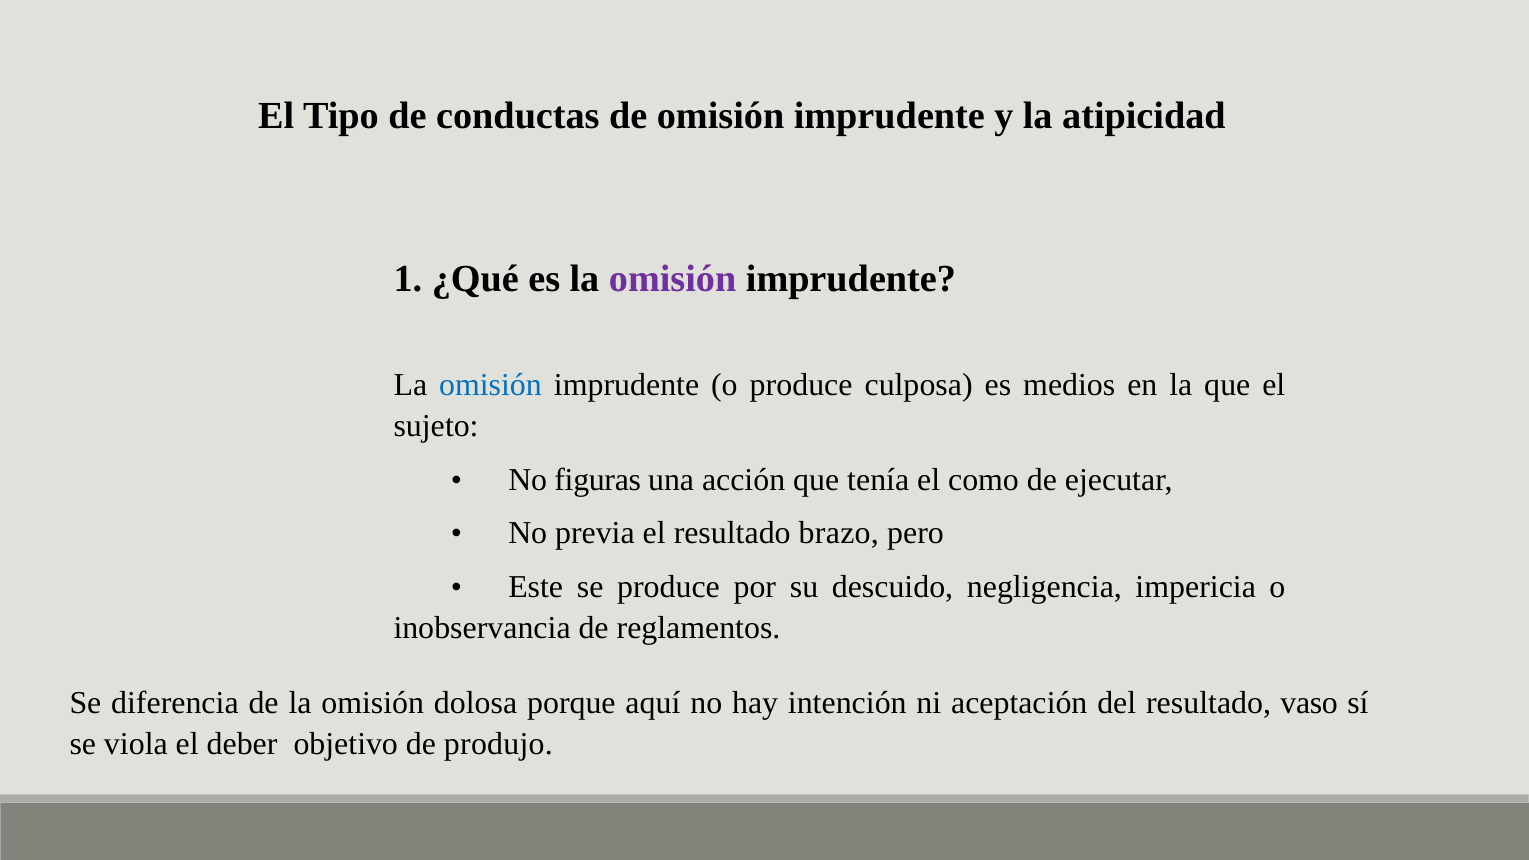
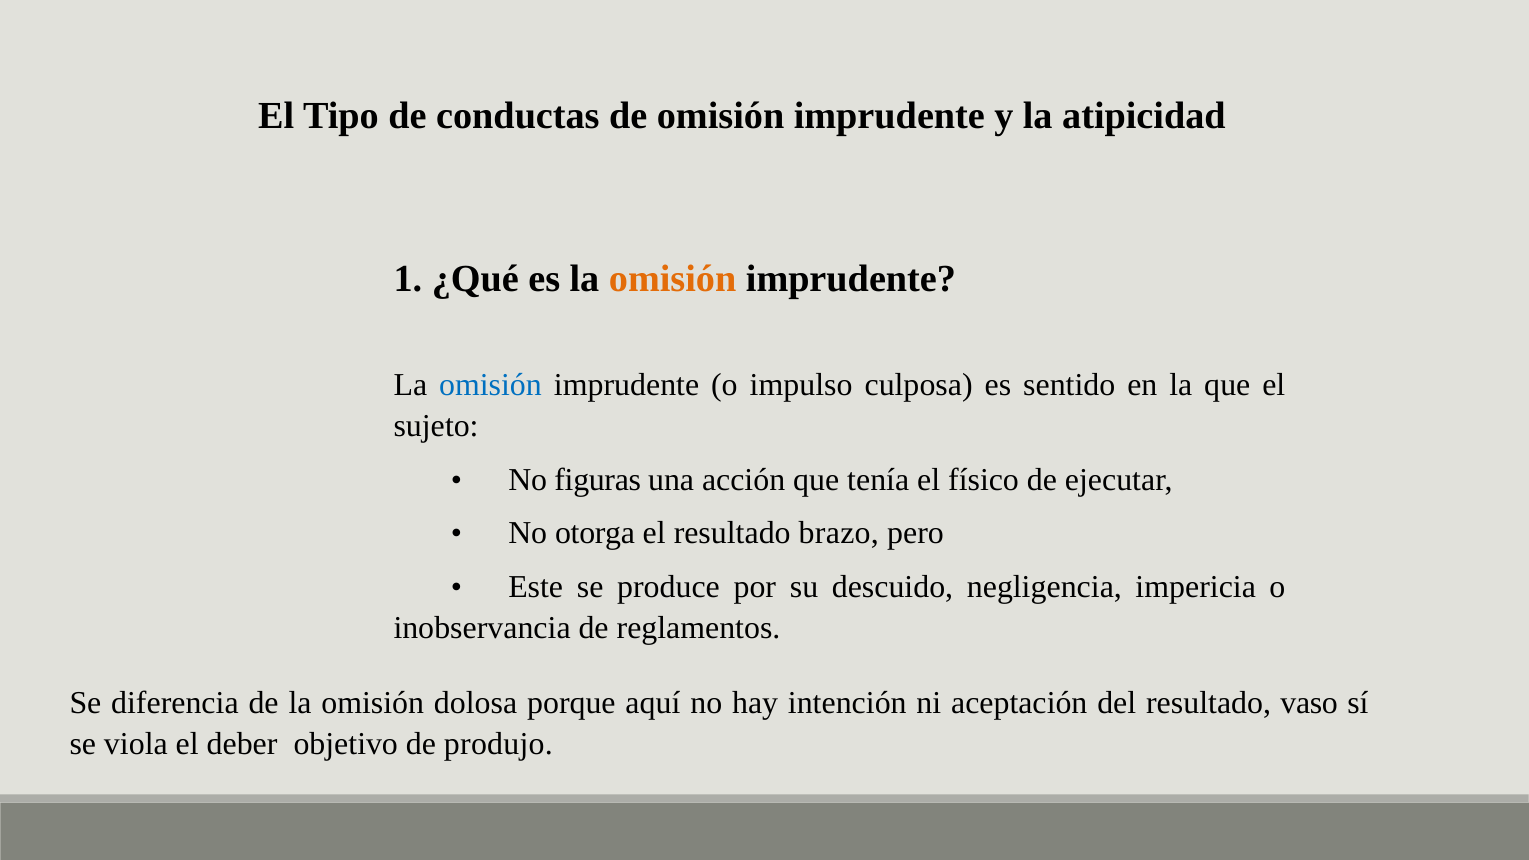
omisión at (673, 279) colour: purple -> orange
o produce: produce -> impulso
medios: medios -> sentido
como: como -> físico
previa: previa -> otorga
